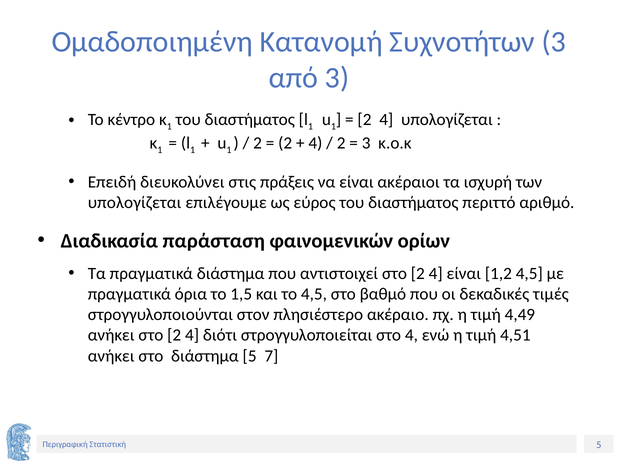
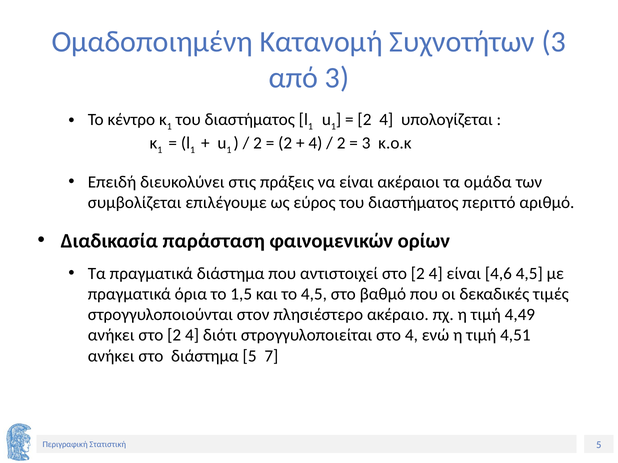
ισχυρή: ισχυρή -> ομάδα
υπολογίζεται at (135, 203): υπολογίζεται -> συμβολίζεται
1,2: 1,2 -> 4,6
